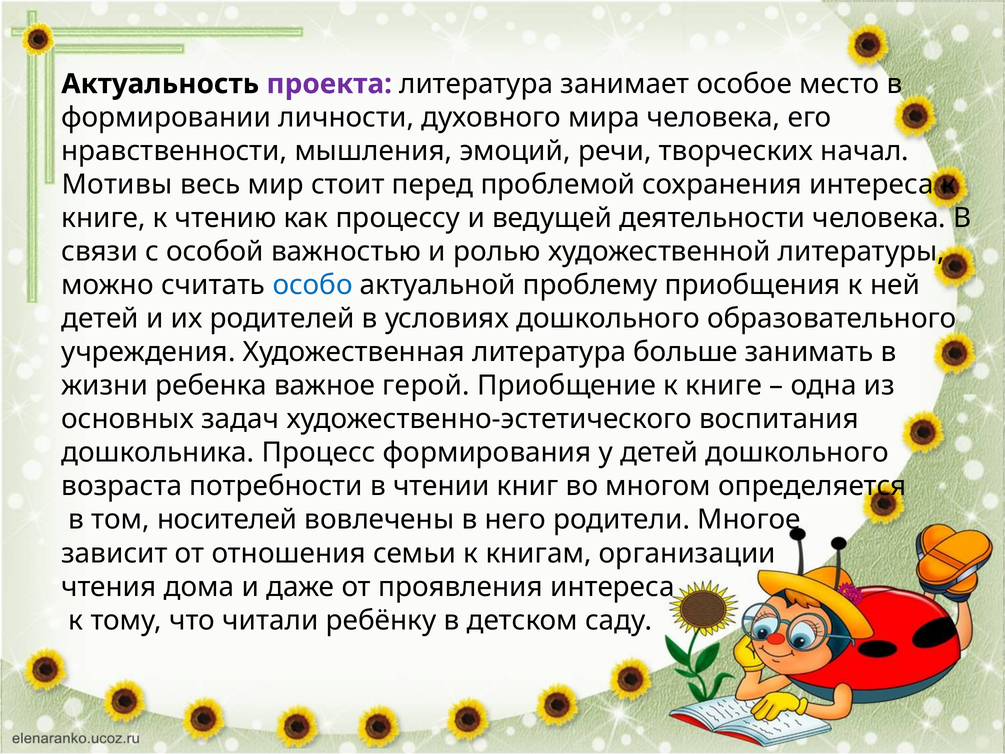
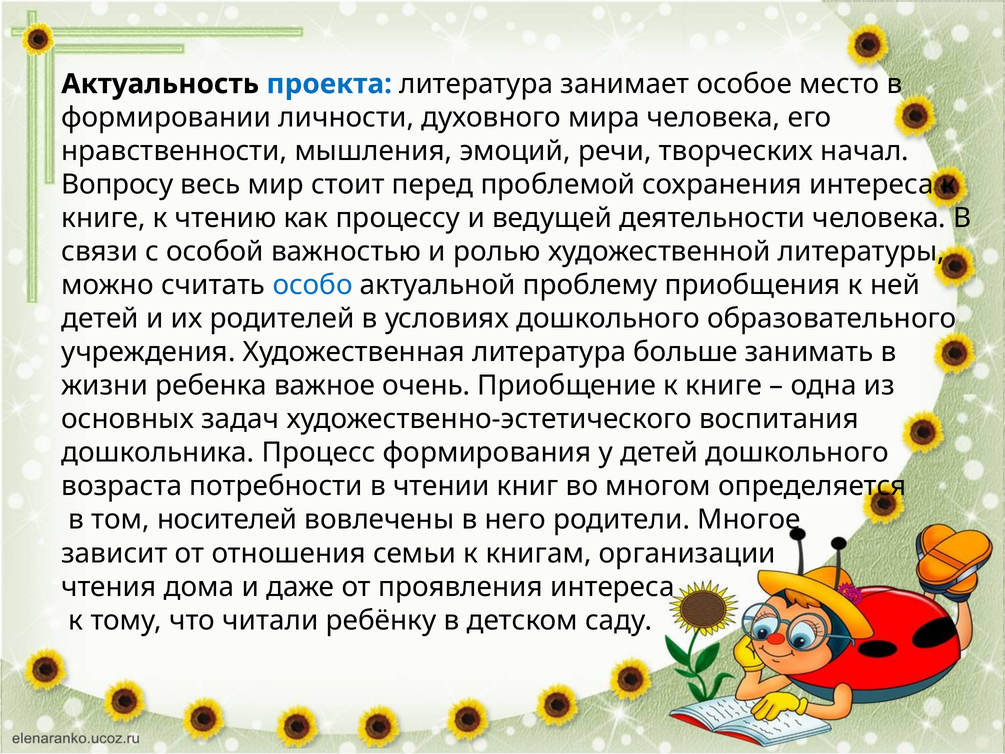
проекта colour: purple -> blue
Мотивы: Мотивы -> Вопросу
герой: герой -> очень
